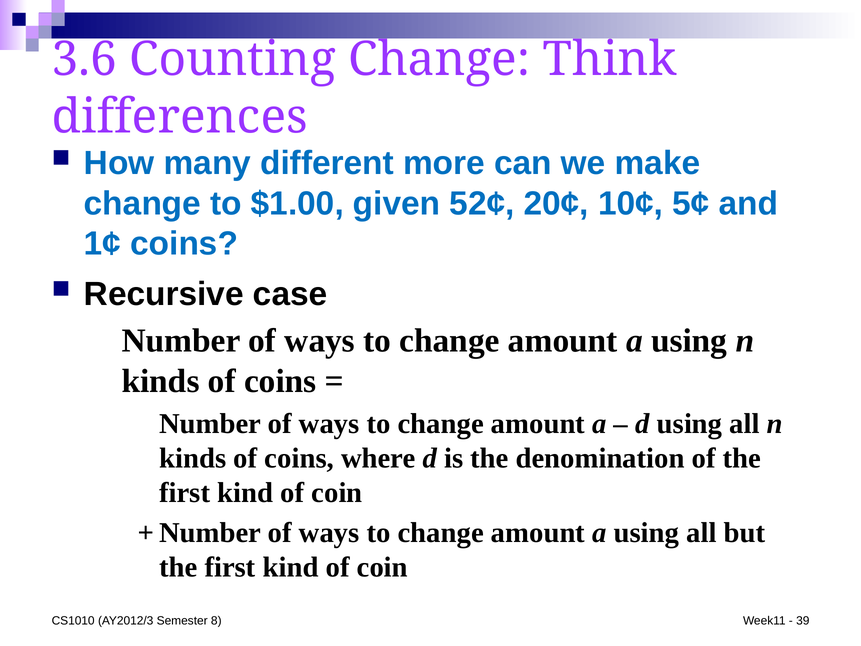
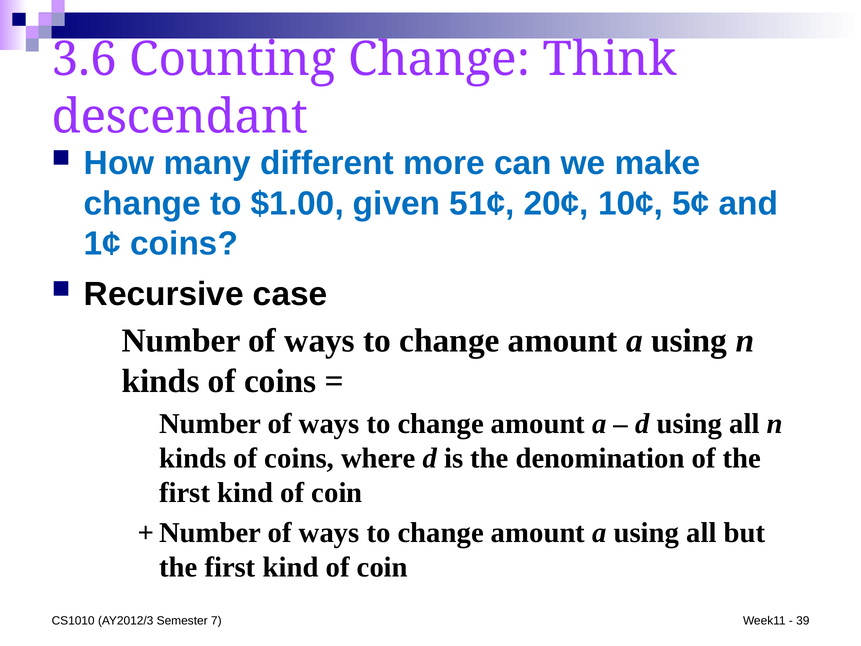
differences: differences -> descendant
52¢: 52¢ -> 51¢
8: 8 -> 7
